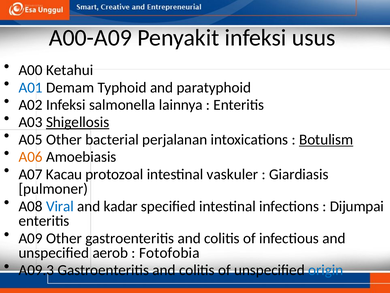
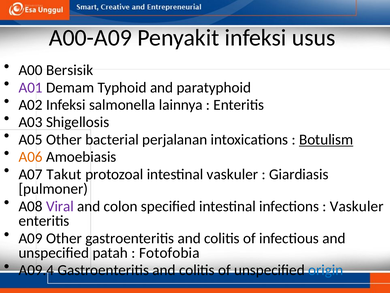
Ketahui: Ketahui -> Bersisik
A01 colour: blue -> purple
Shigellosis underline: present -> none
Kacau: Kacau -> Takut
Viral colour: blue -> purple
kadar: kadar -> colon
Dijumpai at (357, 206): Dijumpai -> Vaskuler
aerob: aerob -> patah
A09.3: A09.3 -> A09.4
